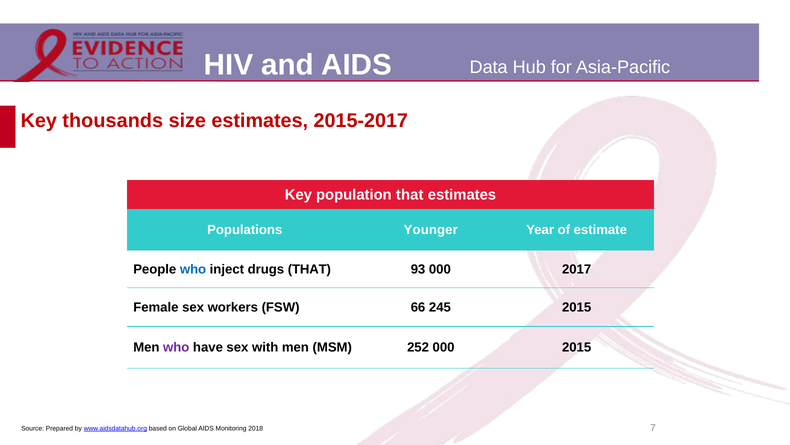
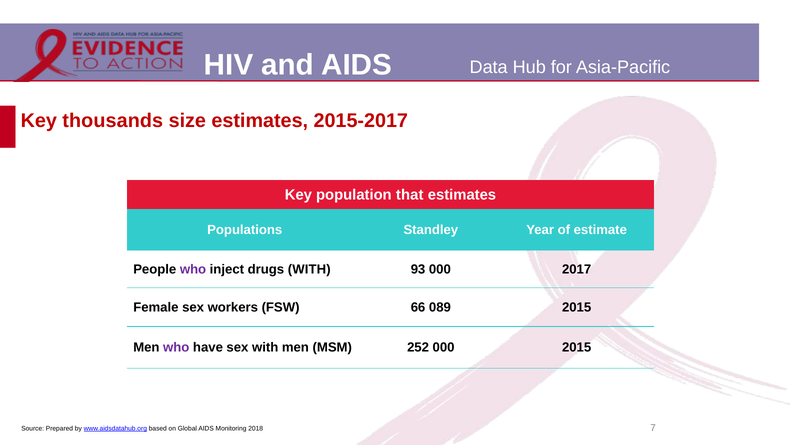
Younger: Younger -> Standley
who at (193, 269) colour: blue -> purple
drugs THAT: THAT -> WITH
245: 245 -> 089
